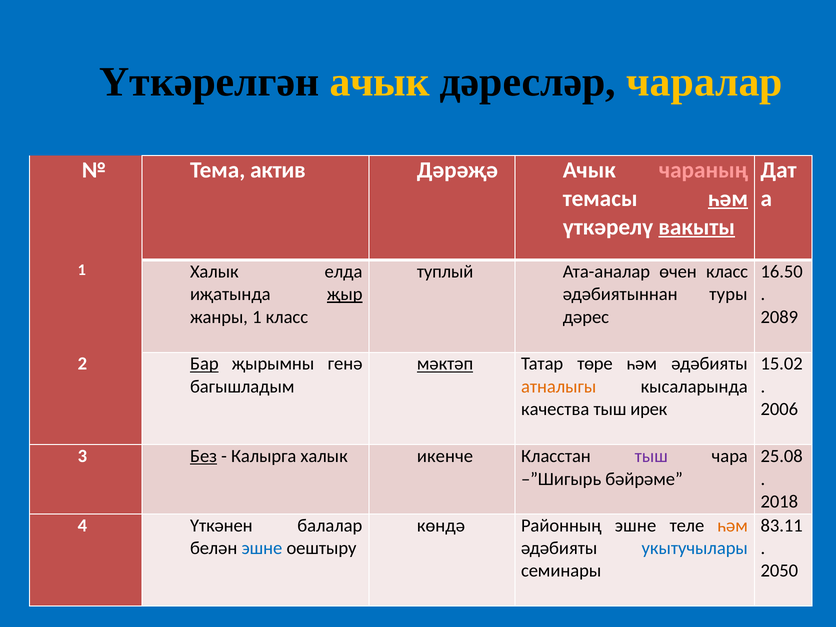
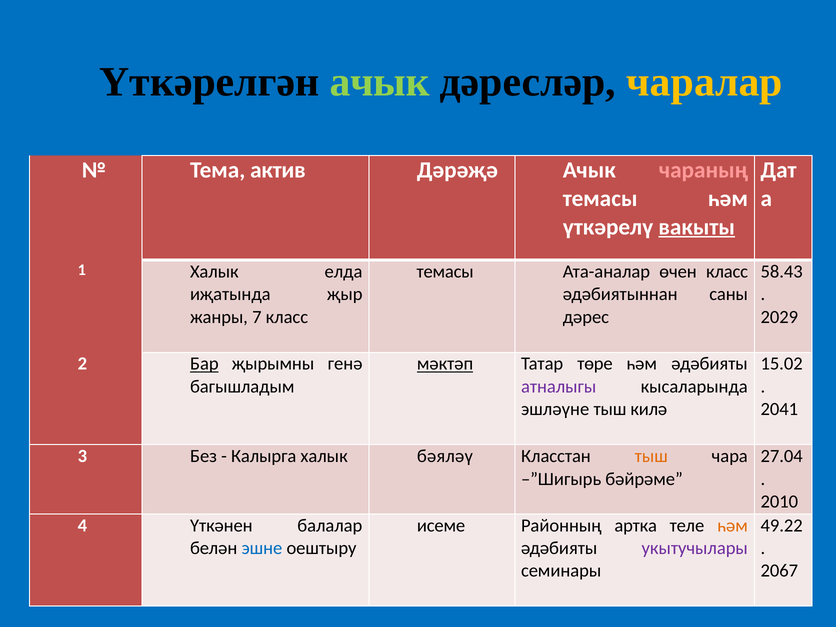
ачык at (380, 82) colour: yellow -> light green
һәм at (728, 198) underline: present -> none
туплый at (445, 272): туплый -> темасы
16.50: 16.50 -> 58.43
җыр underline: present -> none
туры: туры -> саны
жанры 1: 1 -> 7
2089: 2089 -> 2029
атналыгы colour: orange -> purple
качества: качества -> эшләүне
ирек: ирек -> килә
2006: 2006 -> 2041
Без underline: present -> none
икенче: икенче -> бәяләү
тыш at (651, 456) colour: purple -> orange
25.08: 25.08 -> 27.04
2018: 2018 -> 2010
көндә: көндә -> исеме
Районның эшне: эшне -> артка
83.11: 83.11 -> 49.22
укытучылары colour: blue -> purple
2050: 2050 -> 2067
